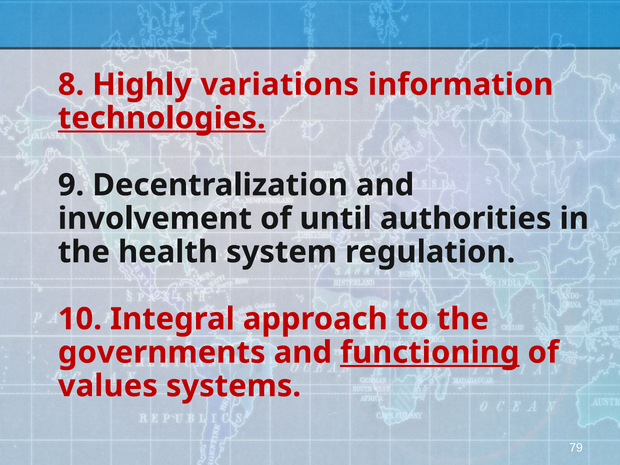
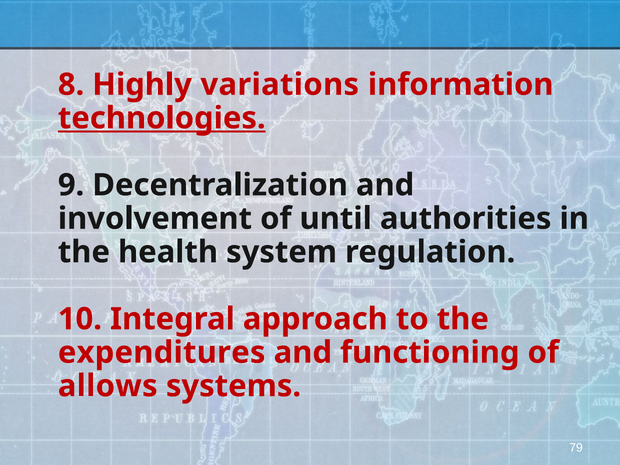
governments: governments -> expenditures
functioning underline: present -> none
values: values -> allows
